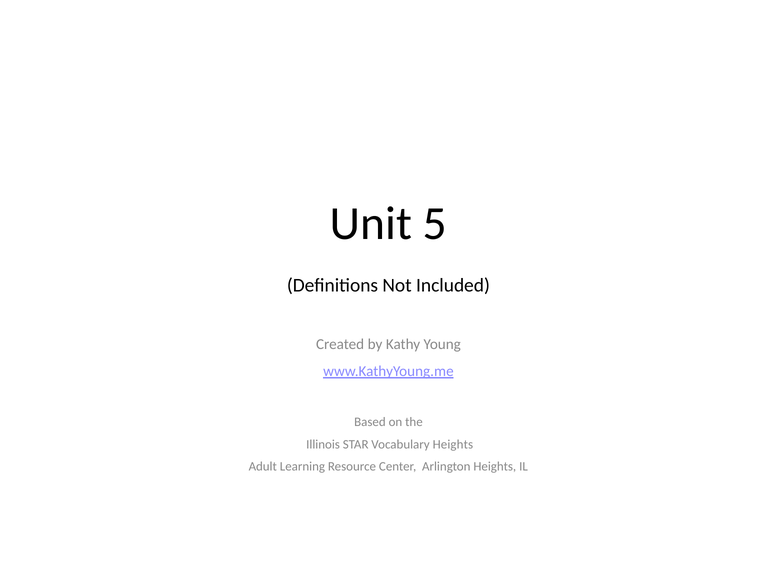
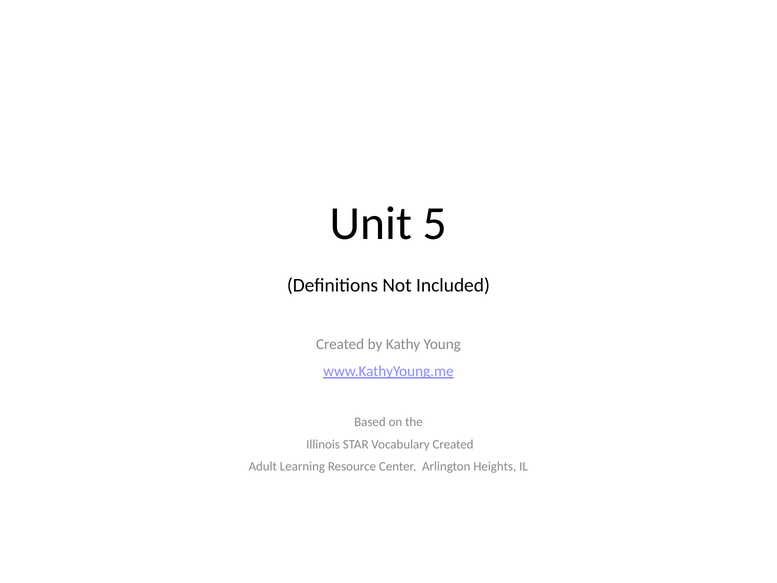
Vocabulary Heights: Heights -> Created
